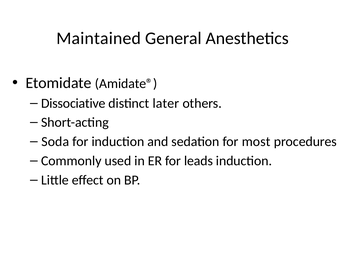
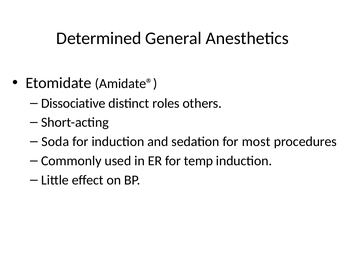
Maintained: Maintained -> Determined
later: later -> roles
leads: leads -> temp
